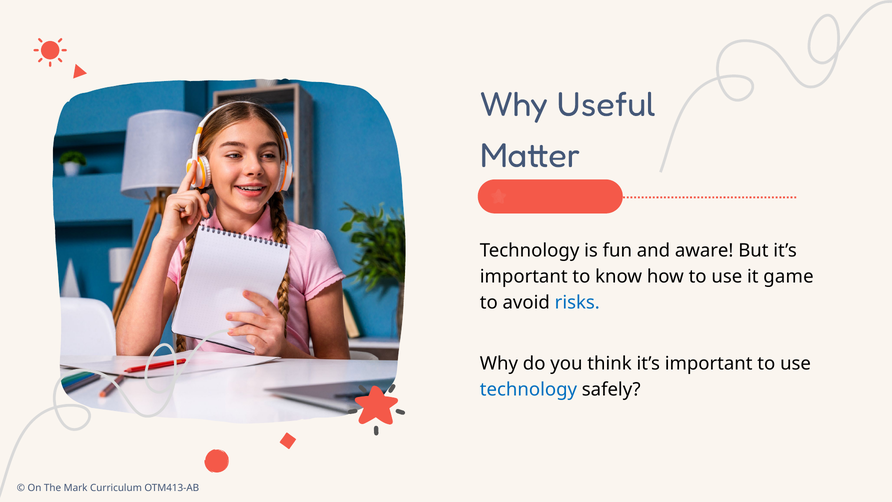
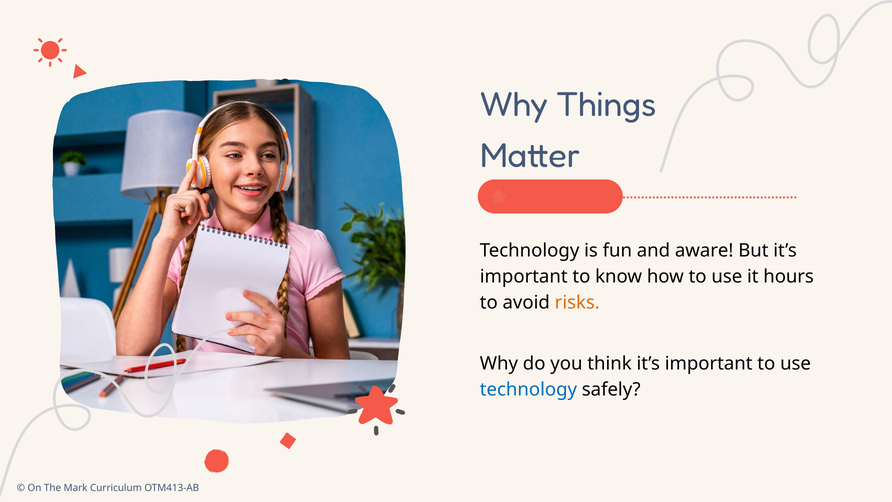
Useful: Useful -> Things
game: game -> hours
risks colour: blue -> orange
